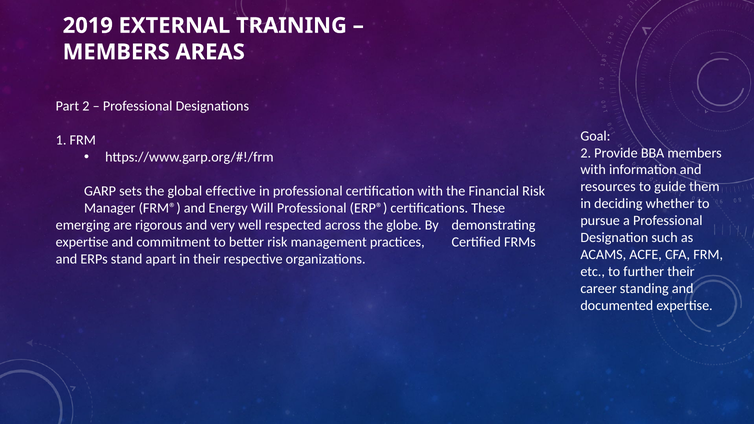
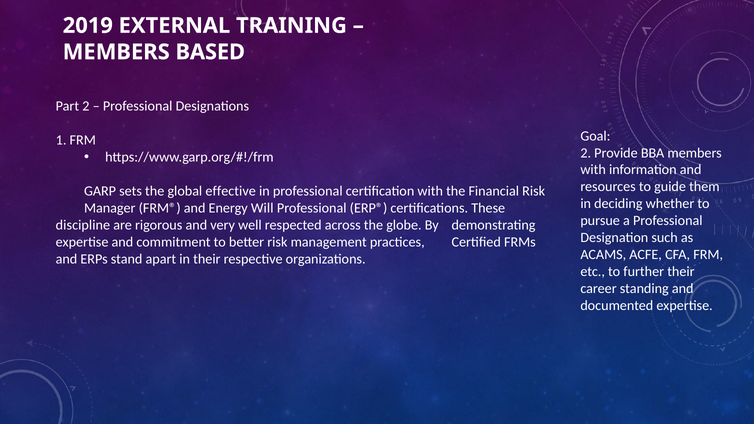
AREAS: AREAS -> BASED
emerging: emerging -> discipline
